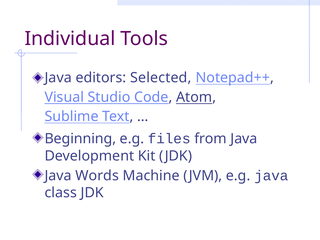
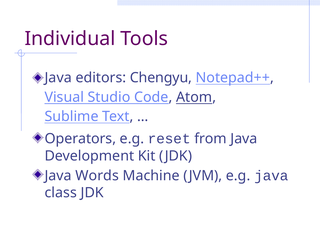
Selected: Selected -> Chengyu
Beginning: Beginning -> Operators
files: files -> reset
